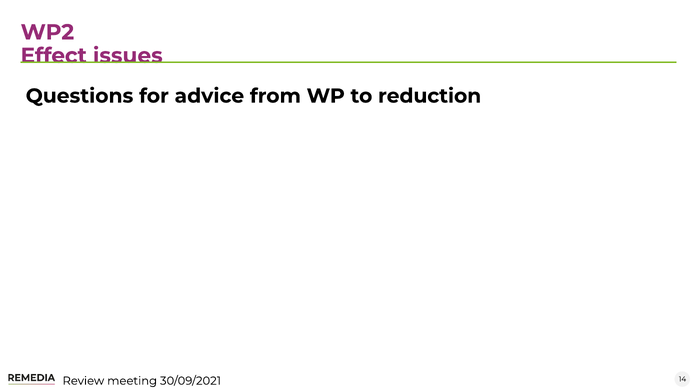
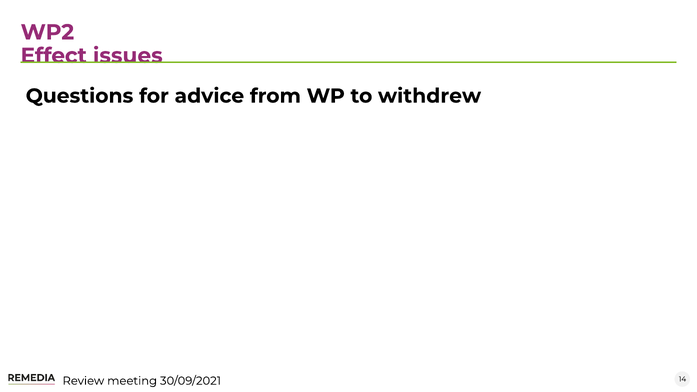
reduction: reduction -> withdrew
